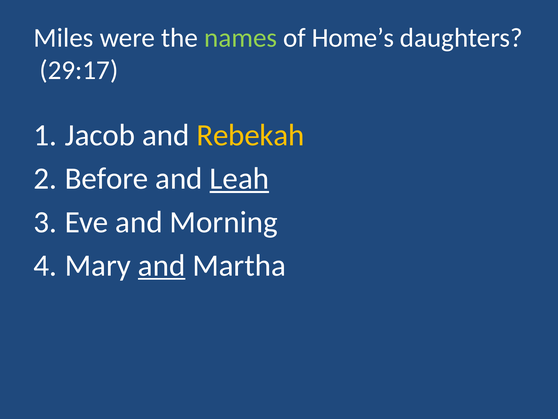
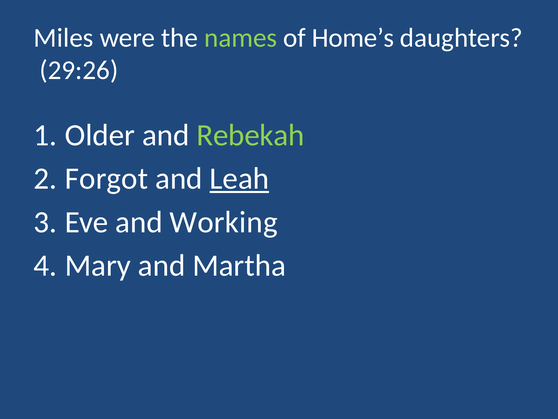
29:17: 29:17 -> 29:26
Jacob: Jacob -> Older
Rebekah colour: yellow -> light green
Before: Before -> Forgot
Morning: Morning -> Working
and at (162, 265) underline: present -> none
